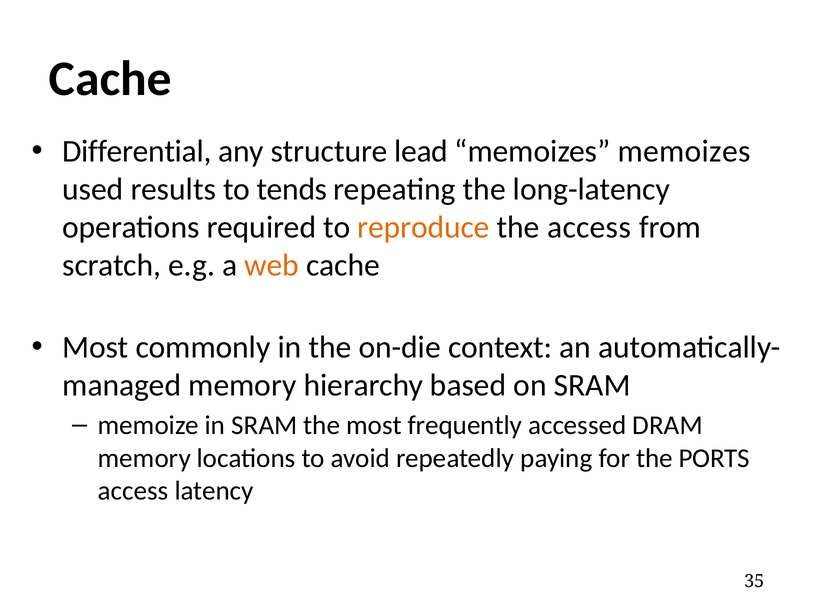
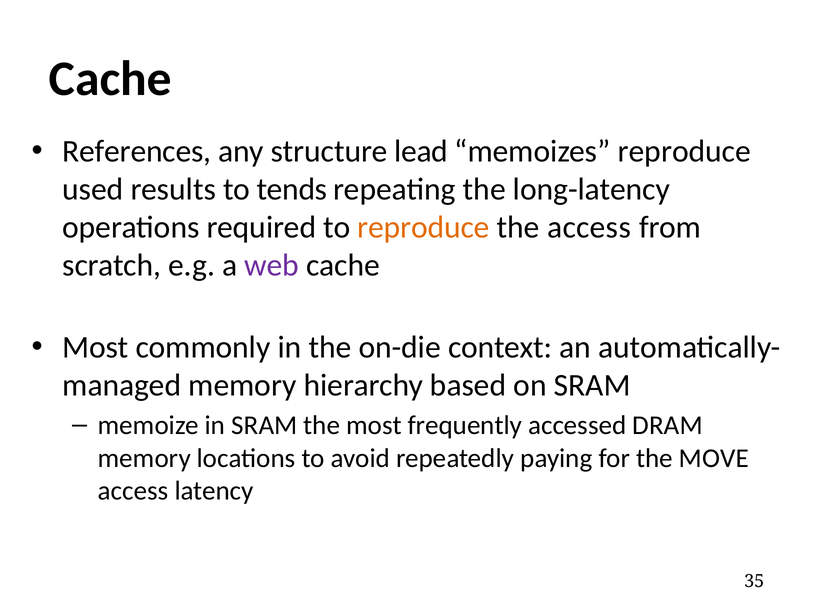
Differential: Differential -> References
memoizes memoizes: memoizes -> reproduce
web colour: orange -> purple
PORTS: PORTS -> MOVE
